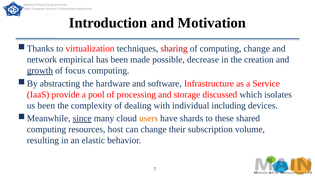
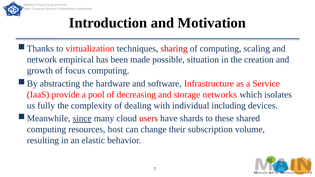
computing change: change -> scaling
decrease: decrease -> situation
growth underline: present -> none
processing: processing -> decreasing
discussed: discussed -> networks
us been: been -> fully
users colour: orange -> red
